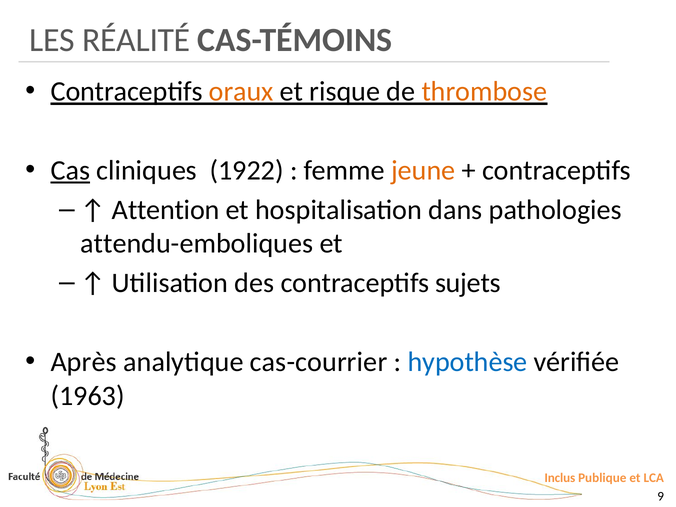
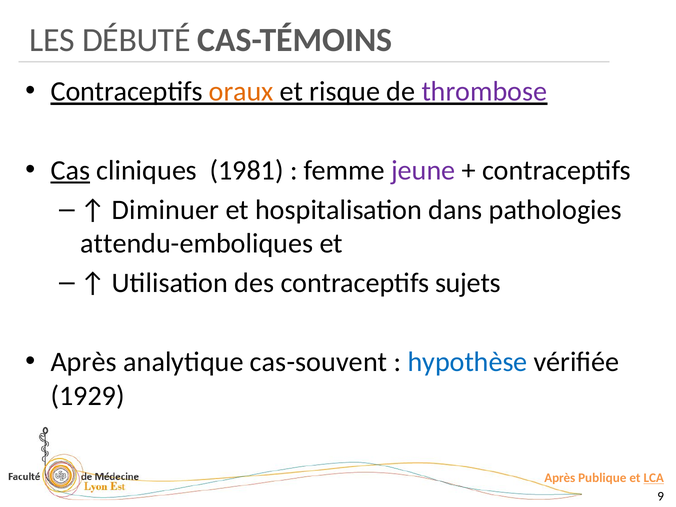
RÉALITÉ: RÉALITÉ -> DÉBUTÉ
thrombose colour: orange -> purple
1922: 1922 -> 1981
jeune colour: orange -> purple
Attention: Attention -> Diminuer
cas-courrier: cas-courrier -> cas-souvent
1963: 1963 -> 1929
Inclus at (560, 478): Inclus -> Après
LCA underline: none -> present
